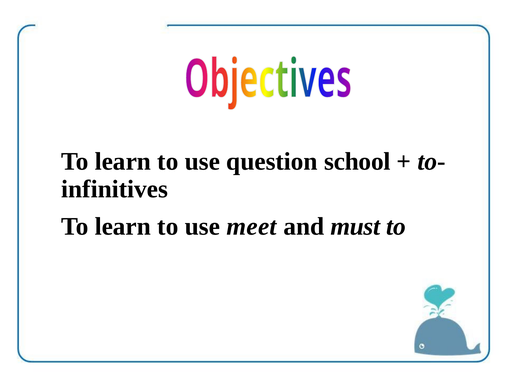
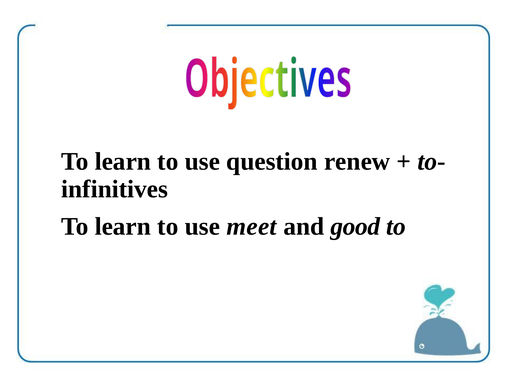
school: school -> renew
must: must -> good
